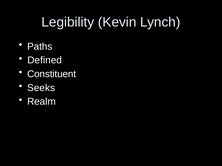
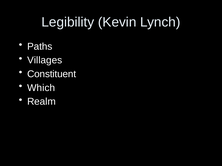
Defined: Defined -> Villages
Seeks: Seeks -> Which
